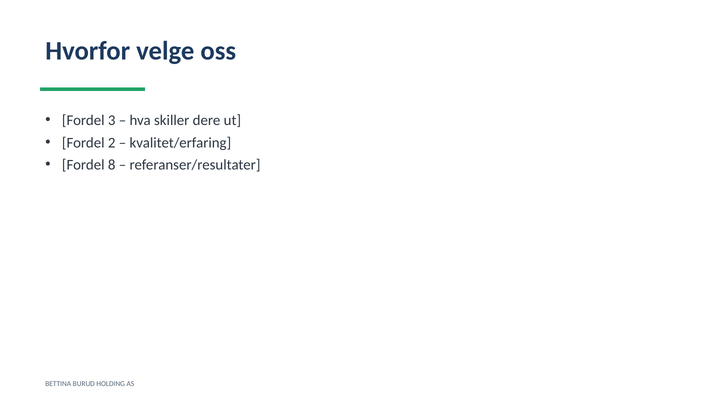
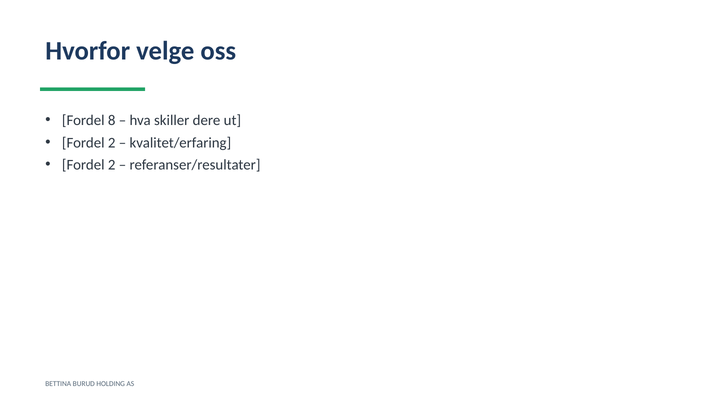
3: 3 -> 8
8 at (112, 165): 8 -> 2
